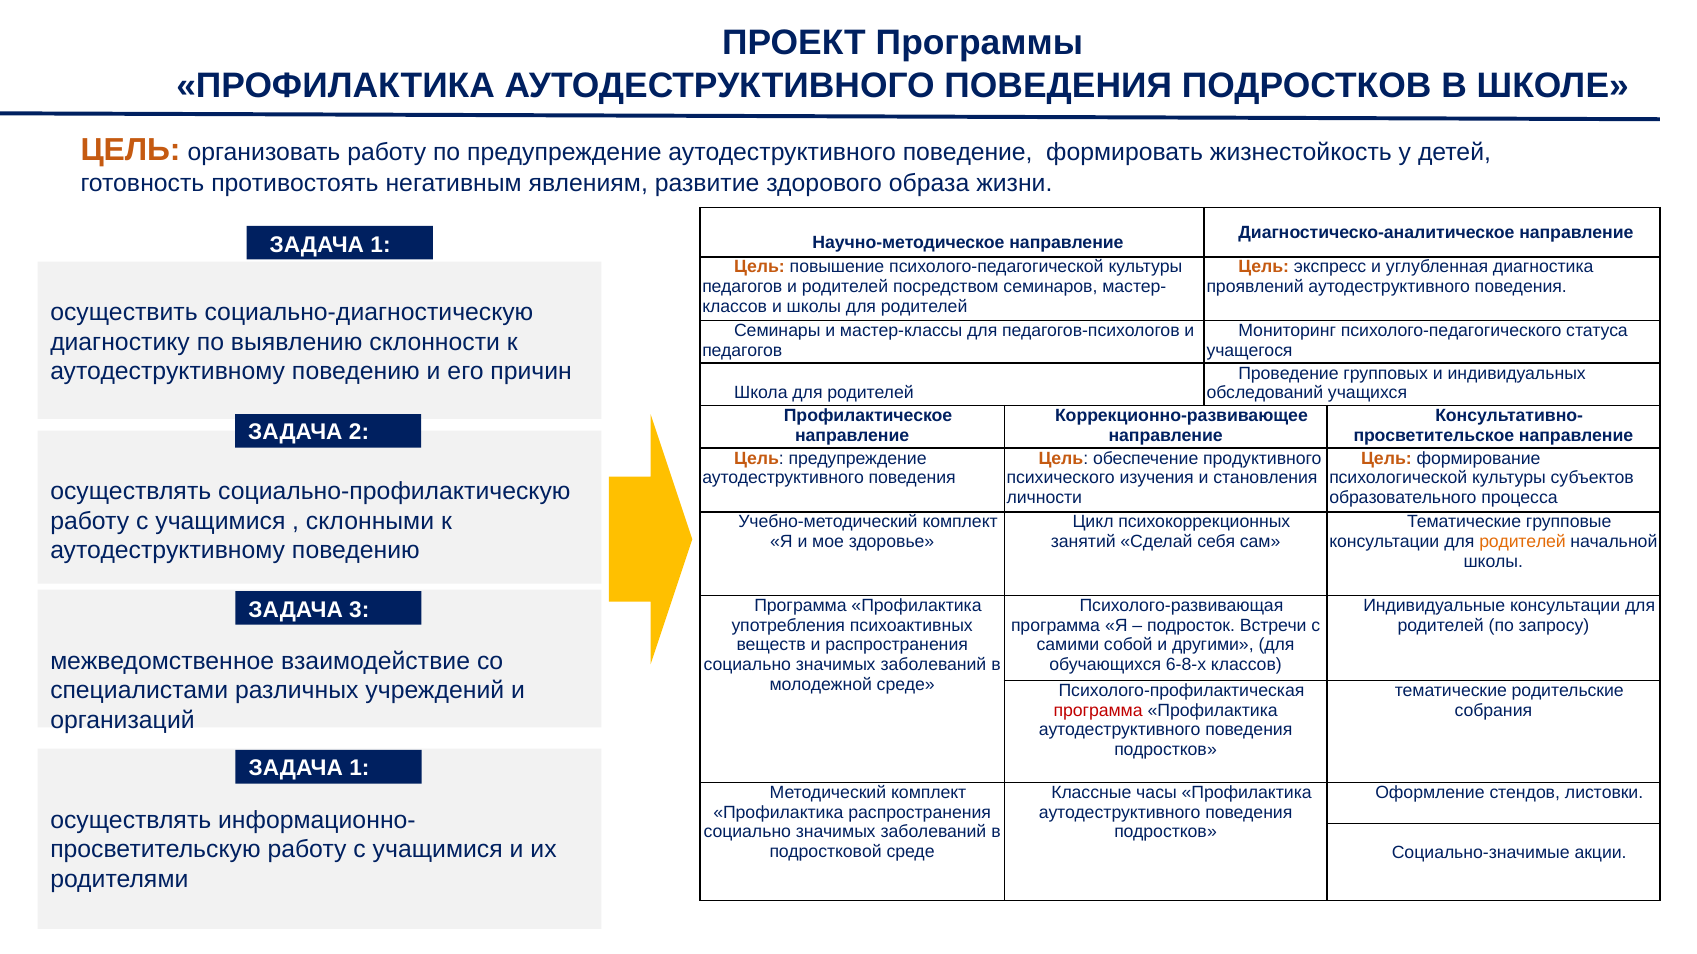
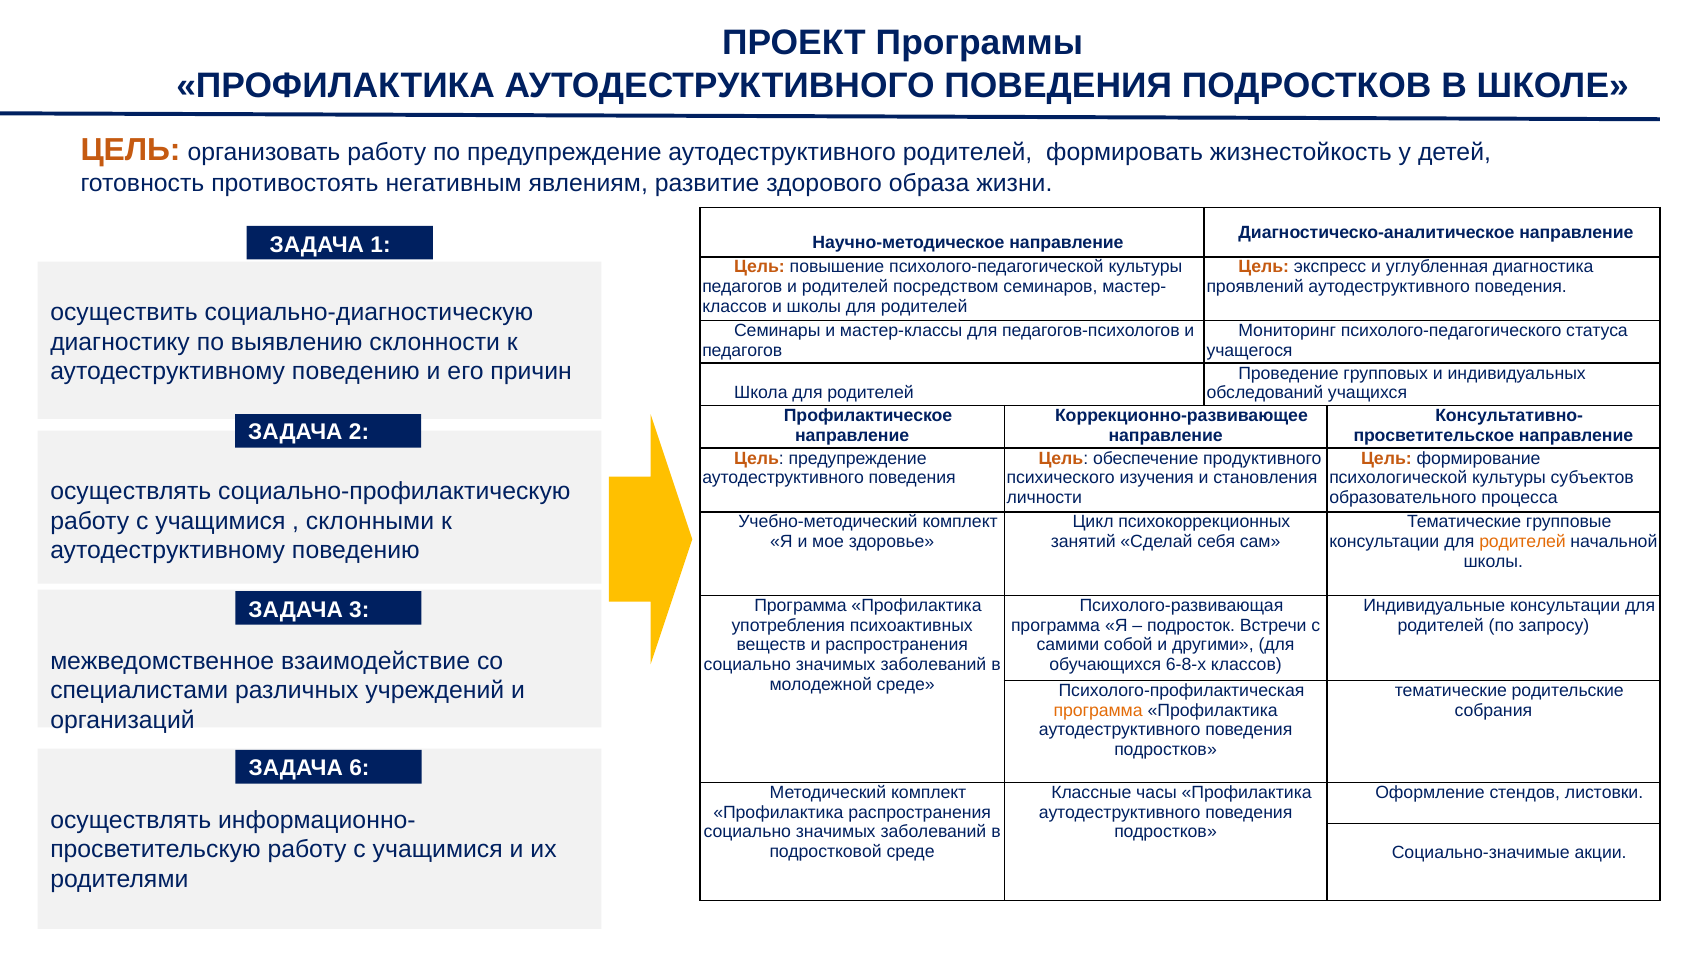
аутодеструктивного поведение: поведение -> родителей
программа at (1098, 711) colour: red -> orange
1 at (359, 769): 1 -> 6
